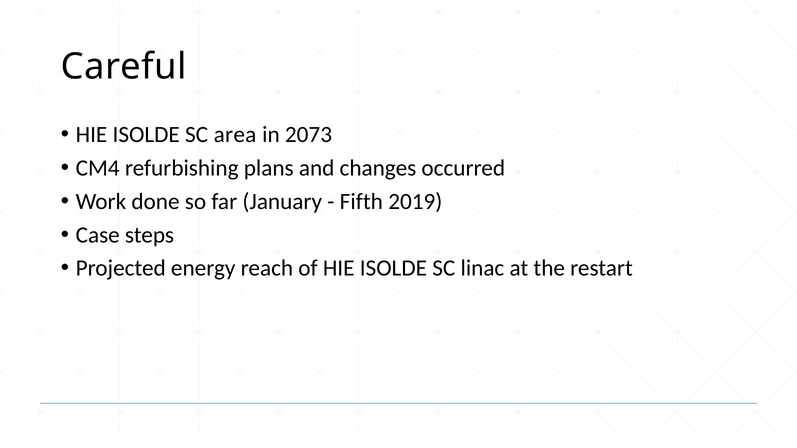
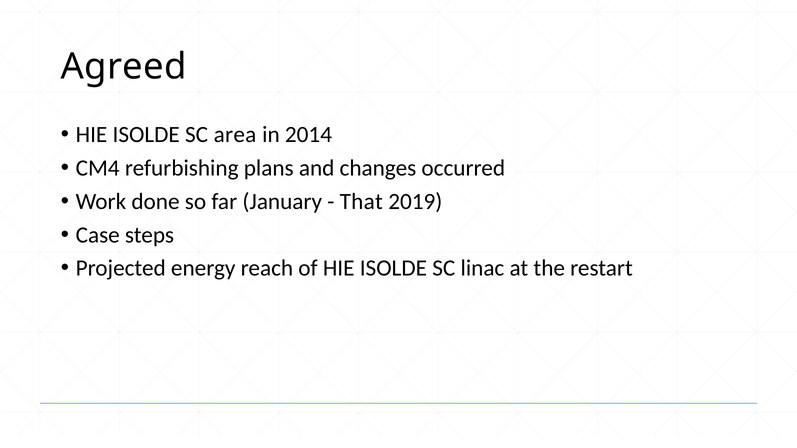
Careful: Careful -> Agreed
2073: 2073 -> 2014
Fifth: Fifth -> That
